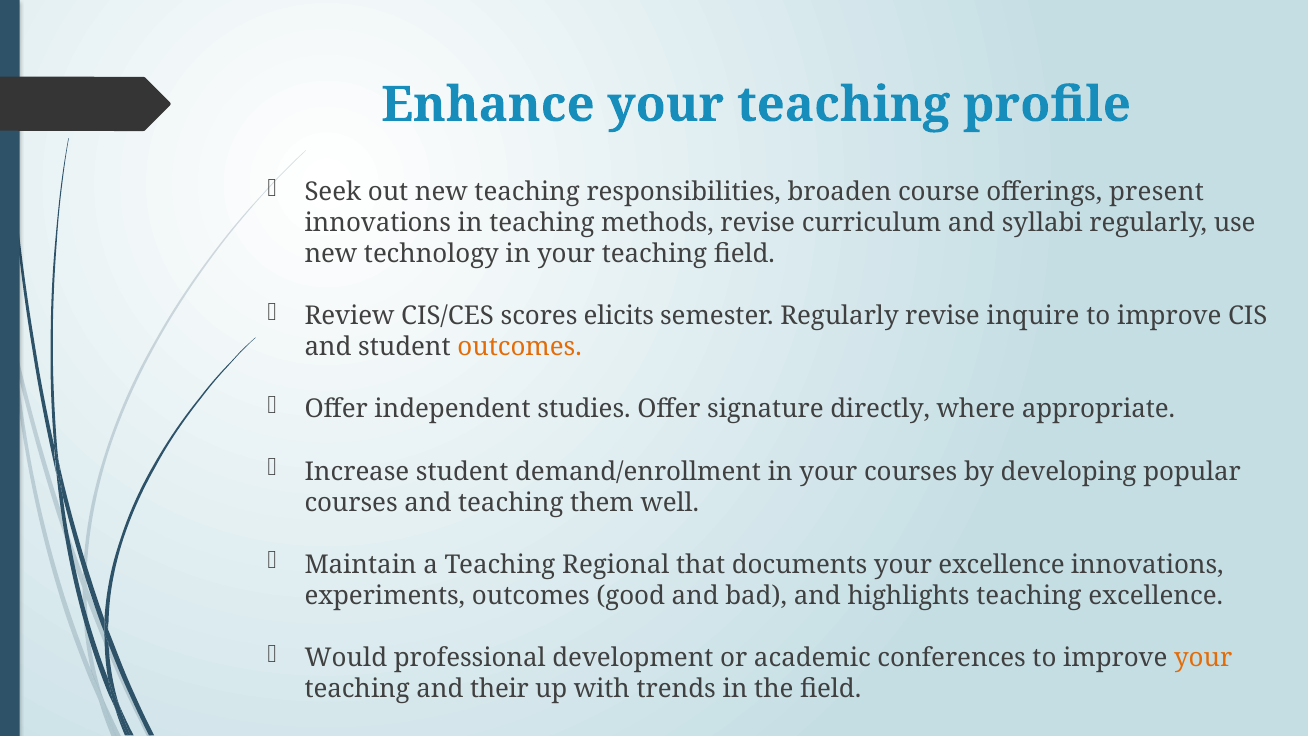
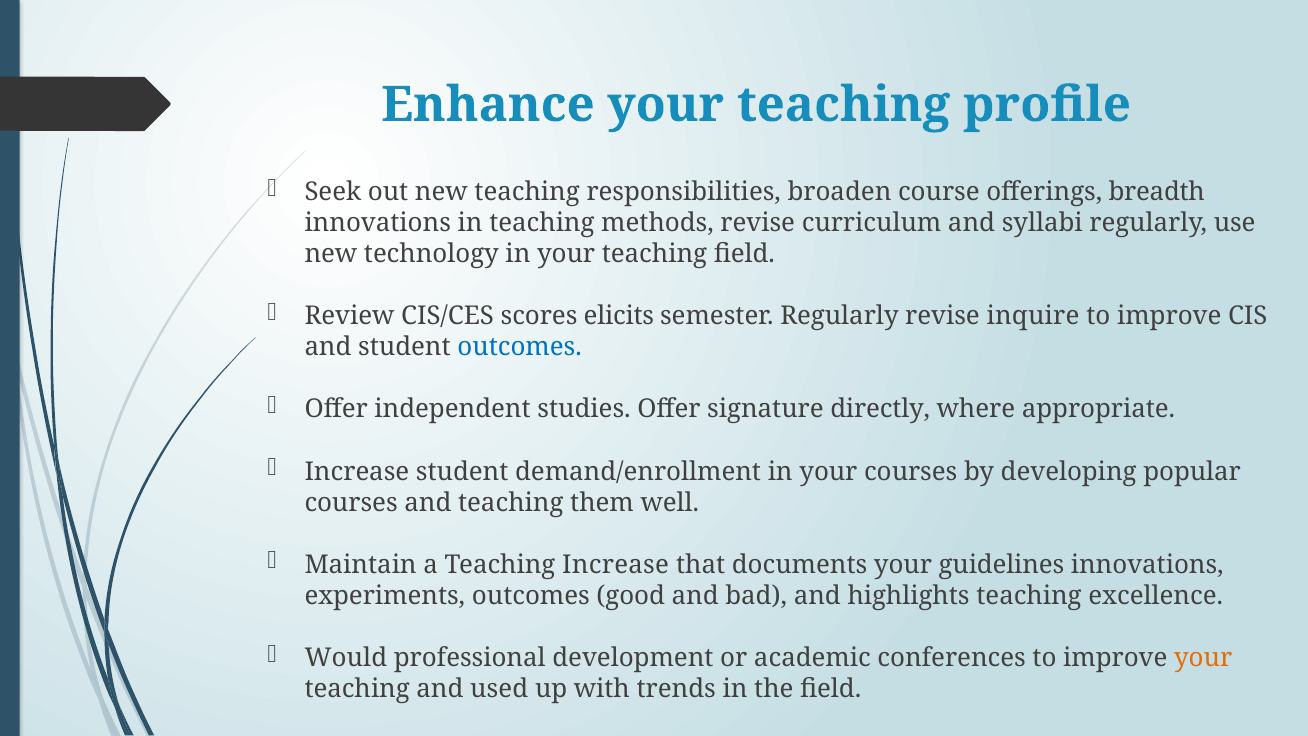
present: present -> breadth
outcomes at (520, 347) colour: orange -> blue
Teaching Regional: Regional -> Increase
your excellence: excellence -> guidelines
their: their -> used
